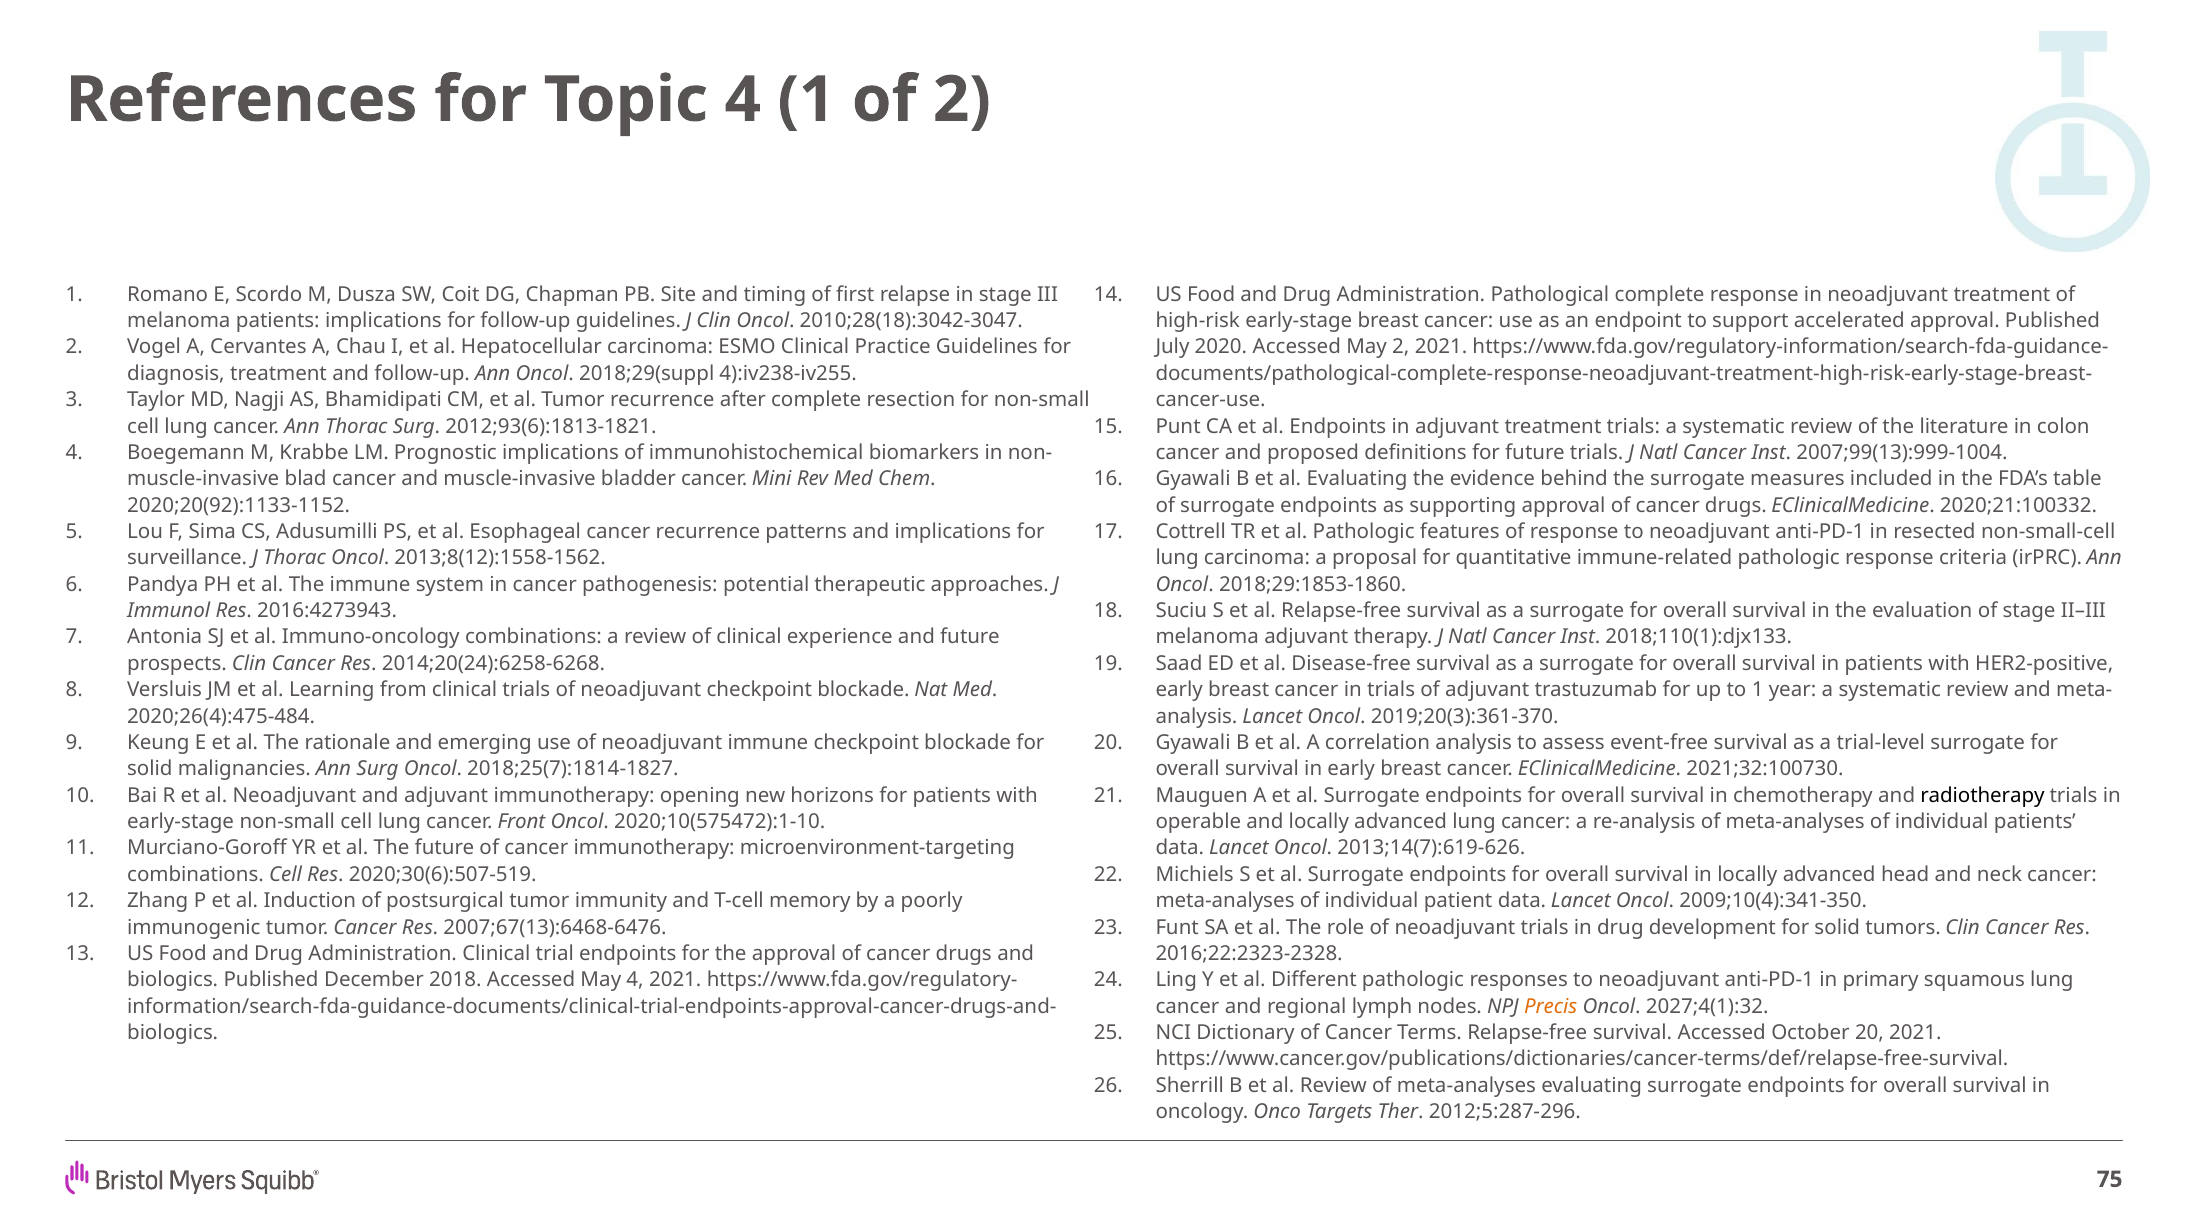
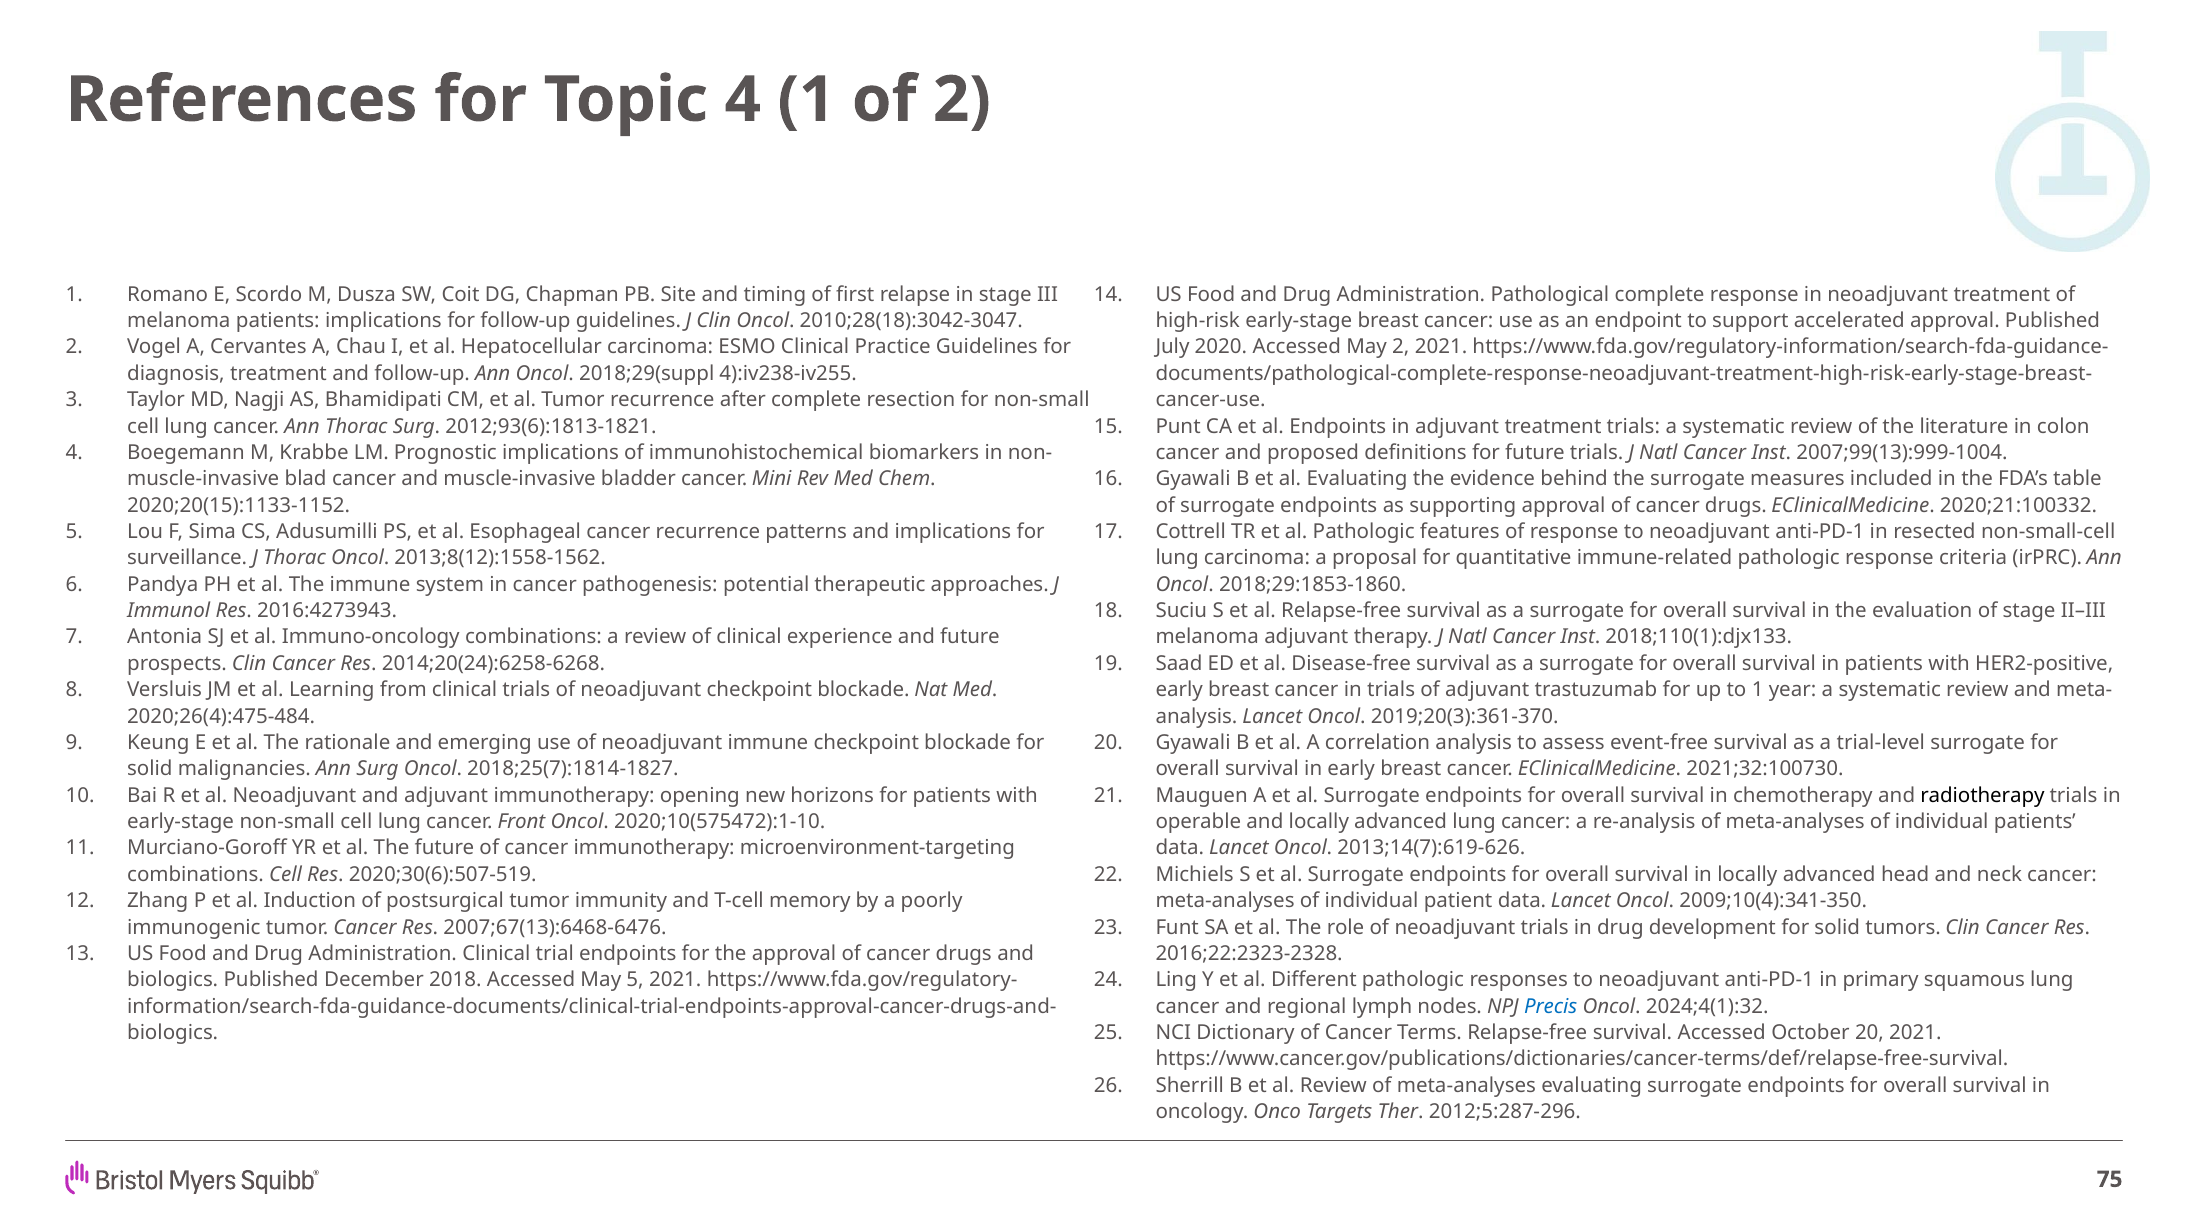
2020;20(92):1133-1152: 2020;20(92):1133-1152 -> 2020;20(15):1133-1152
May 4: 4 -> 5
Precis colour: orange -> blue
2027;4(1):32: 2027;4(1):32 -> 2024;4(1):32
